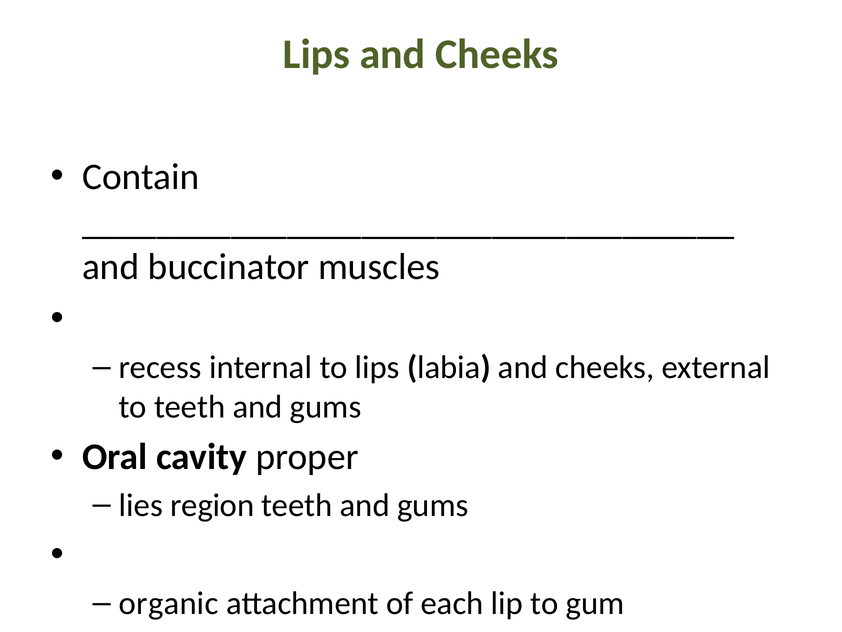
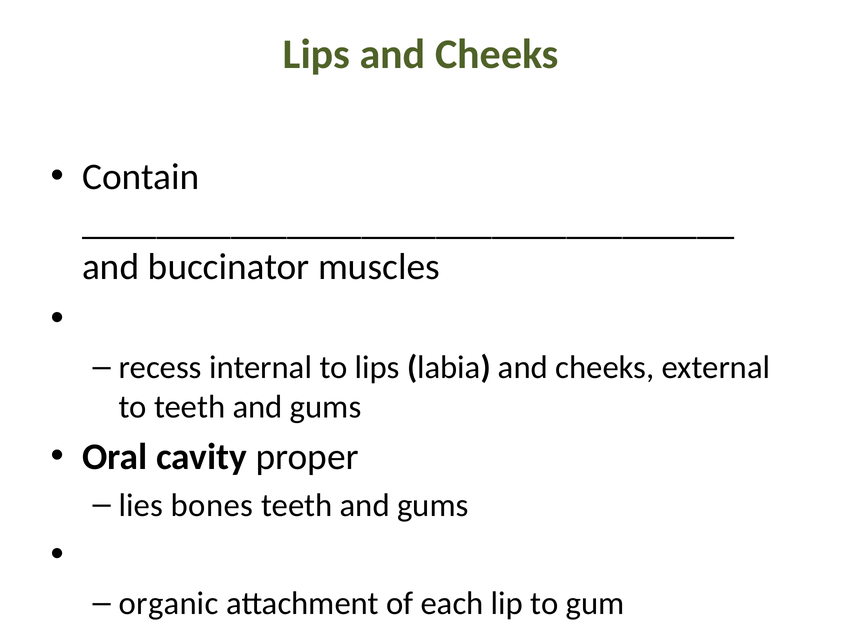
region: region -> bones
